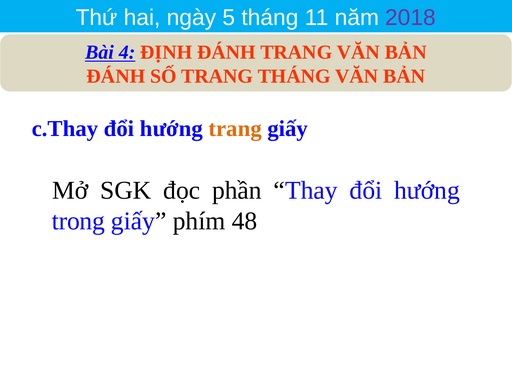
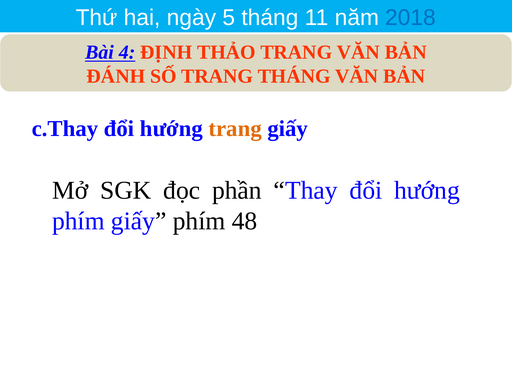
2018 colour: purple -> blue
ĐỊNH ĐÁNH: ĐÁNH -> THẢO
trong at (78, 221): trong -> phím
